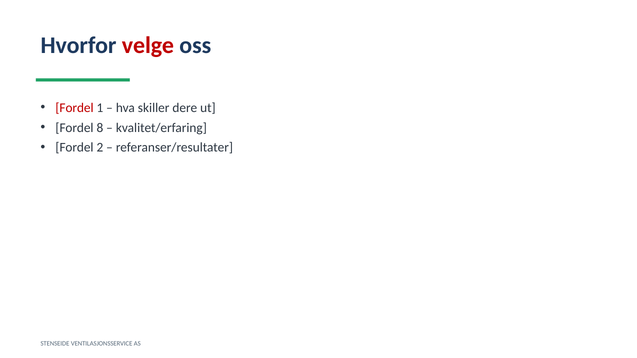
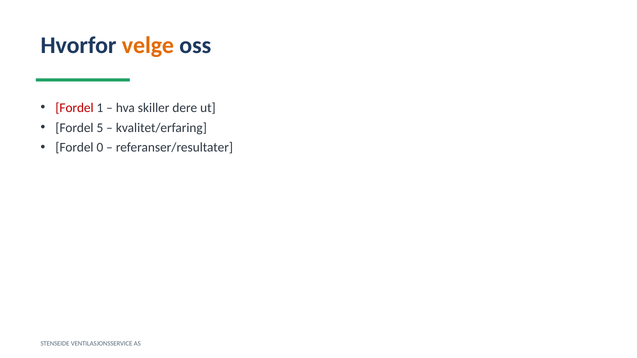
velge colour: red -> orange
8: 8 -> 5
2: 2 -> 0
